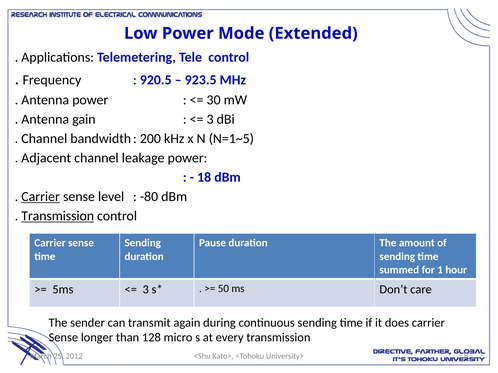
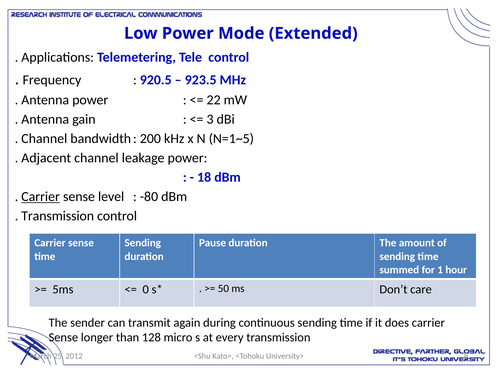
30: 30 -> 22
Transmission at (58, 216) underline: present -> none
3 at (146, 290): 3 -> 0
